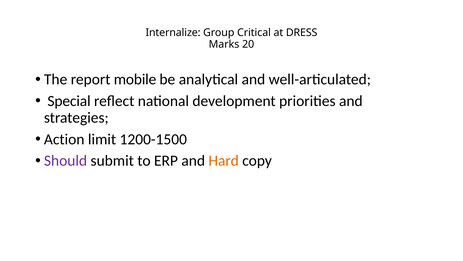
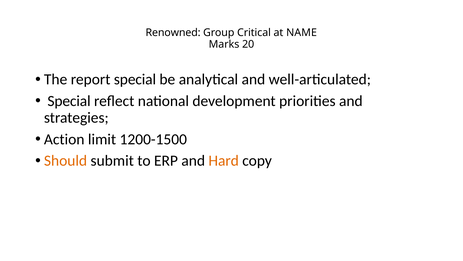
Internalize: Internalize -> Renowned
DRESS: DRESS -> NAME
report mobile: mobile -> special
Should colour: purple -> orange
